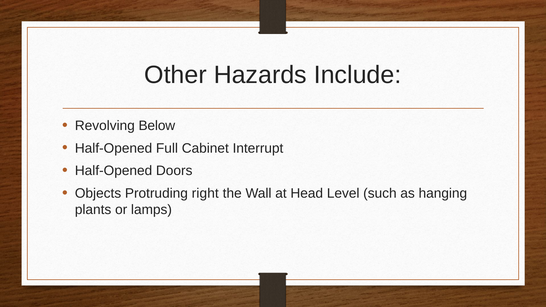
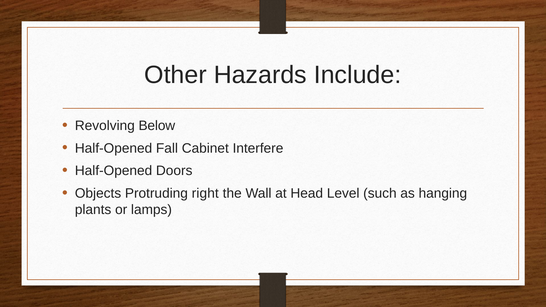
Full: Full -> Fall
Interrupt: Interrupt -> Interfere
